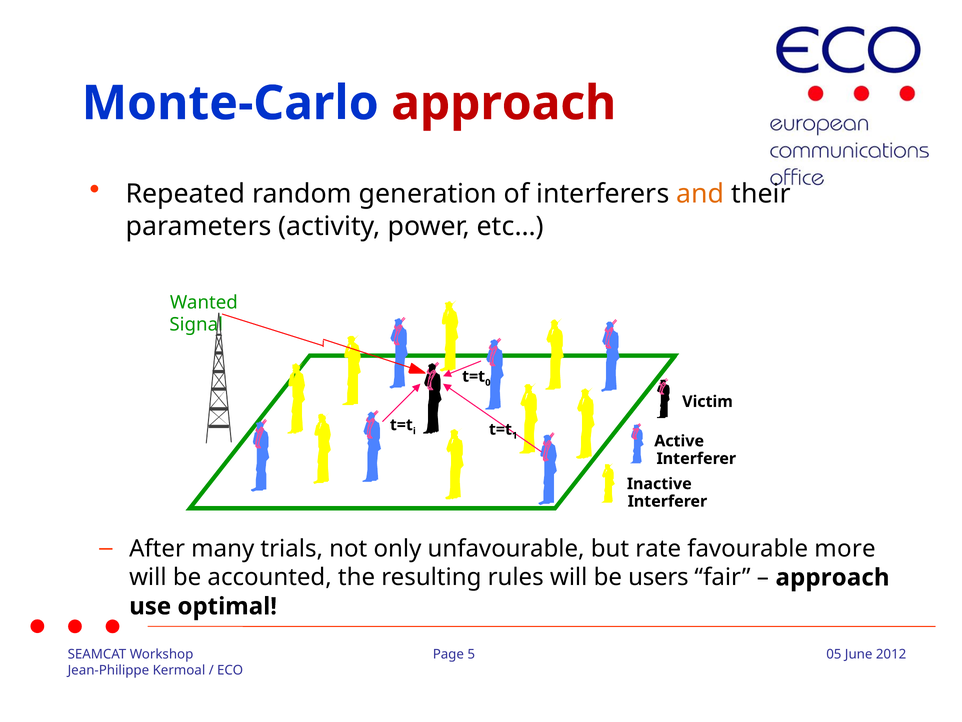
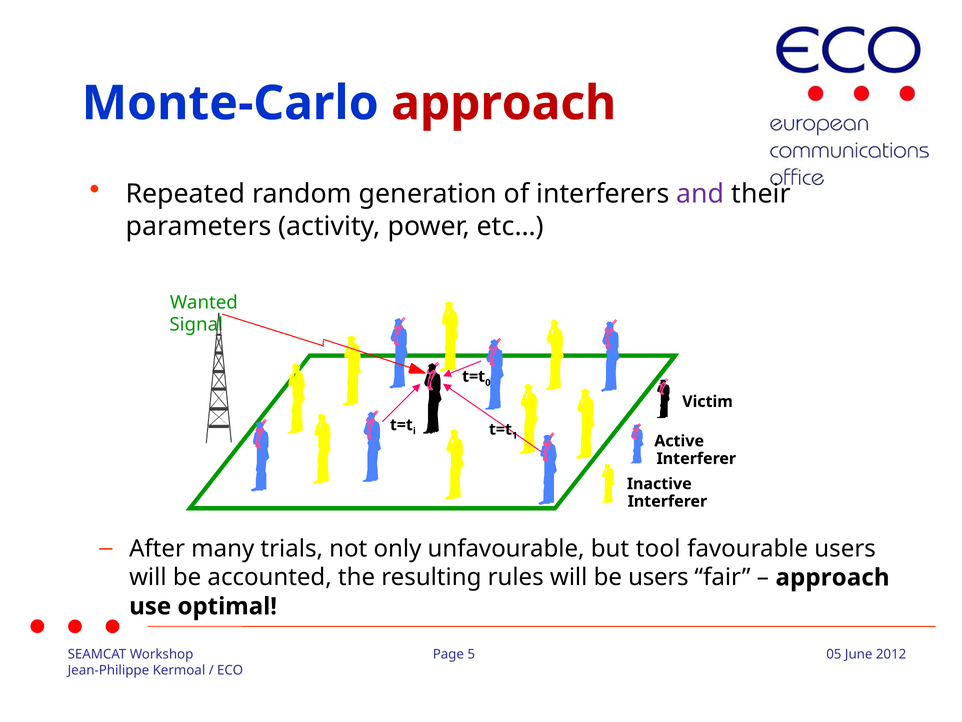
and colour: orange -> purple
rate: rate -> tool
favourable more: more -> users
